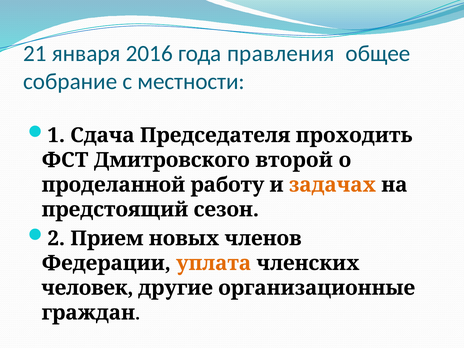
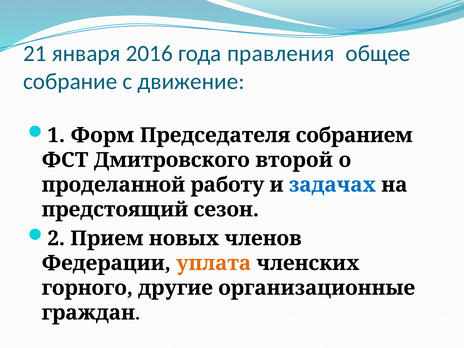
местности: местности -> движение
Сдача: Сдача -> Форм
проходить: проходить -> собранием
задачах colour: orange -> blue
человек: человек -> горного
